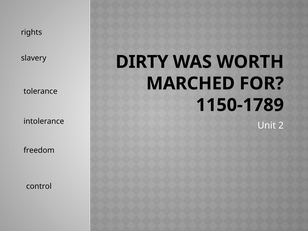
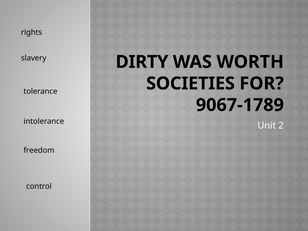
MARCHED: MARCHED -> SOCIETIES
1150-1789: 1150-1789 -> 9067-1789
